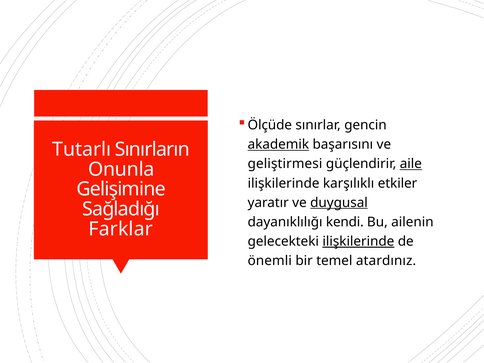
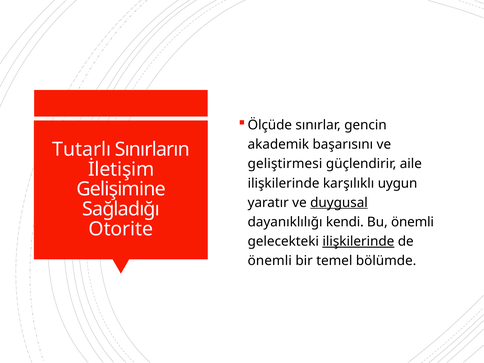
akademik underline: present -> none
aile underline: present -> none
Onunla: Onunla -> İletişim
etkiler: etkiler -> uygun
Bu ailenin: ailenin -> önemli
Farklar: Farklar -> Otorite
atardınız: atardınız -> bölümde
